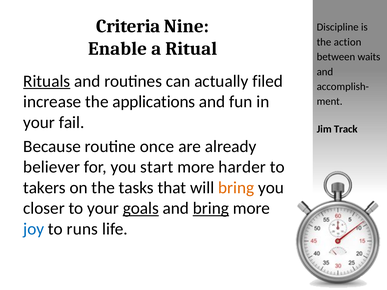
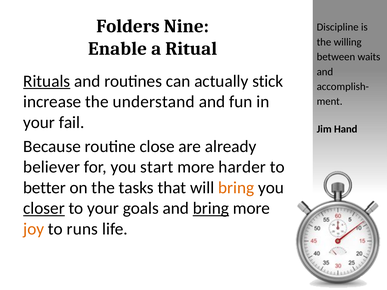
Criteria: Criteria -> Folders
action: action -> willing
filed: filed -> stick
applications: applications -> understand
Track: Track -> Hand
once: once -> close
takers: takers -> better
closer underline: none -> present
goals underline: present -> none
joy colour: blue -> orange
